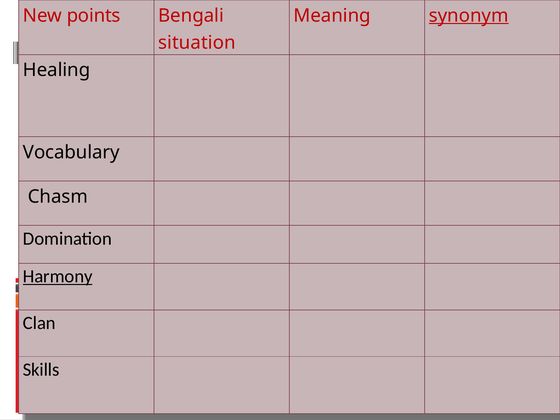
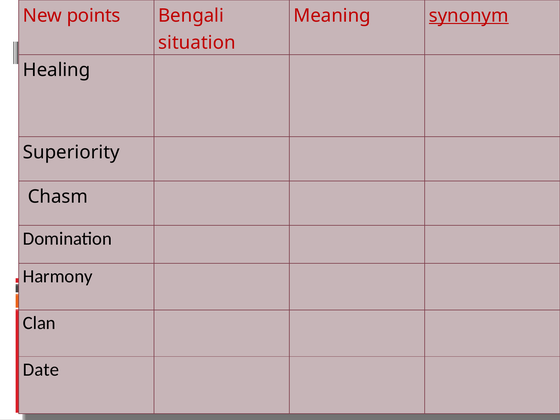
Vocabulary: Vocabulary -> Superiority
Harmony underline: present -> none
Skills: Skills -> Date
